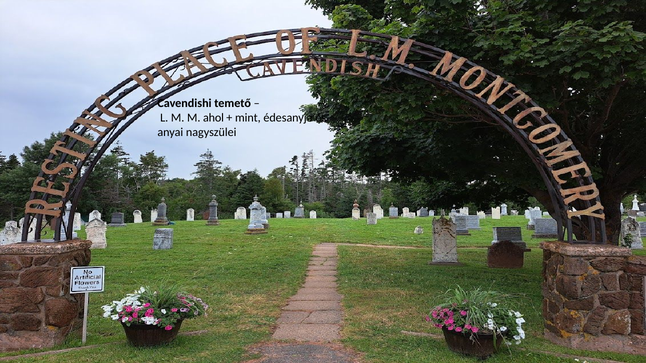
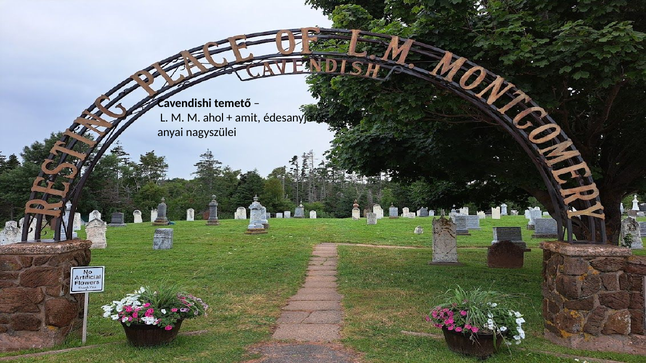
mint: mint -> amit
